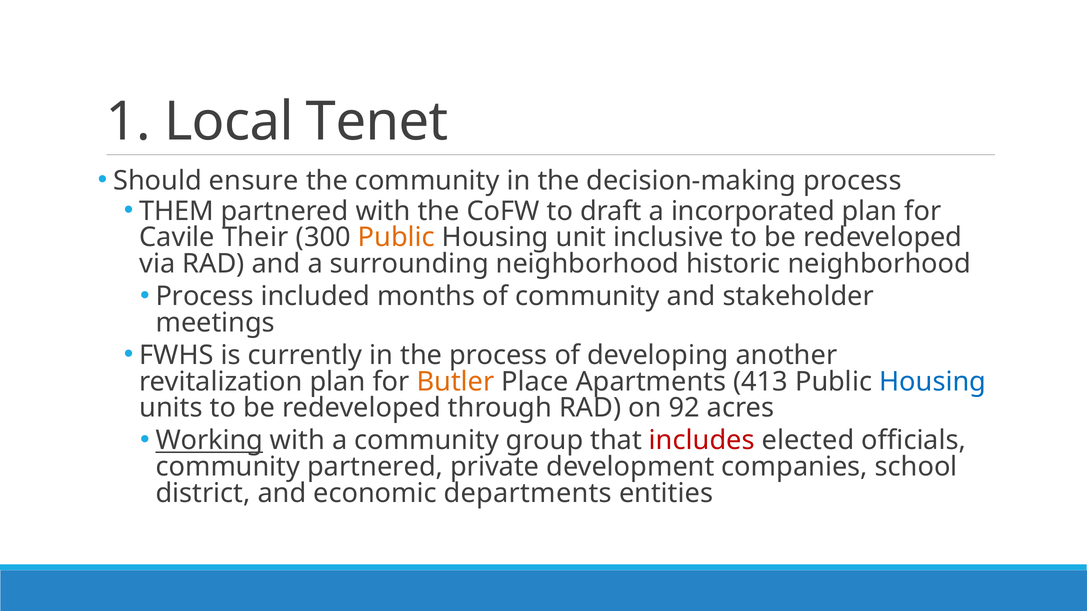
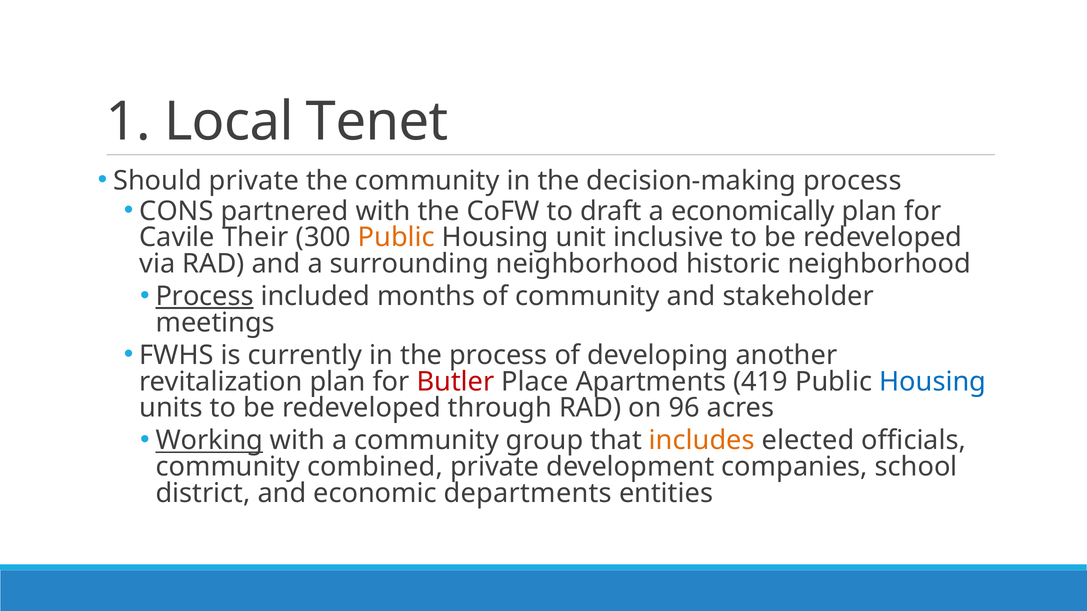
Should ensure: ensure -> private
THEM: THEM -> CONS
incorporated: incorporated -> economically
Process at (205, 297) underline: none -> present
Butler colour: orange -> red
413: 413 -> 419
92: 92 -> 96
includes colour: red -> orange
community partnered: partnered -> combined
